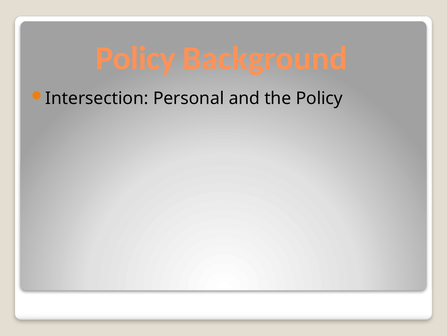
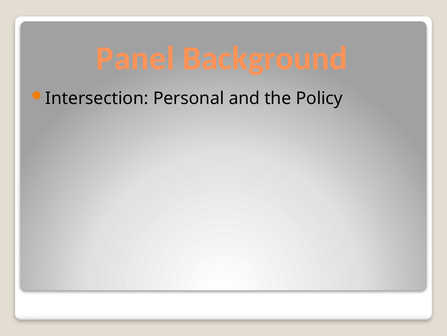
Policy at (136, 58): Policy -> Panel
